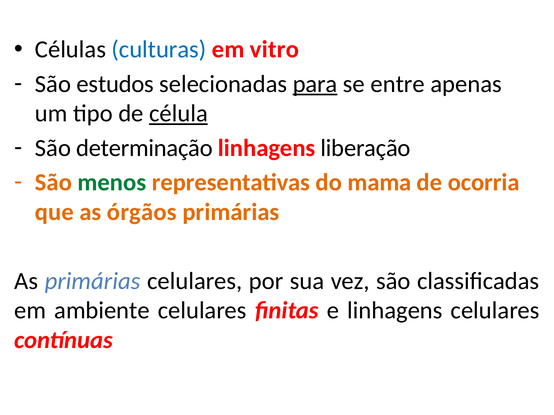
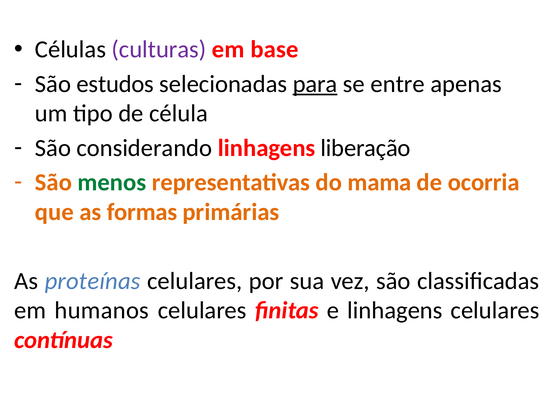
culturas colour: blue -> purple
vitro: vitro -> base
célula underline: present -> none
determinação: determinação -> considerando
órgãos: órgãos -> formas
As primárias: primárias -> proteínas
ambiente: ambiente -> humanos
